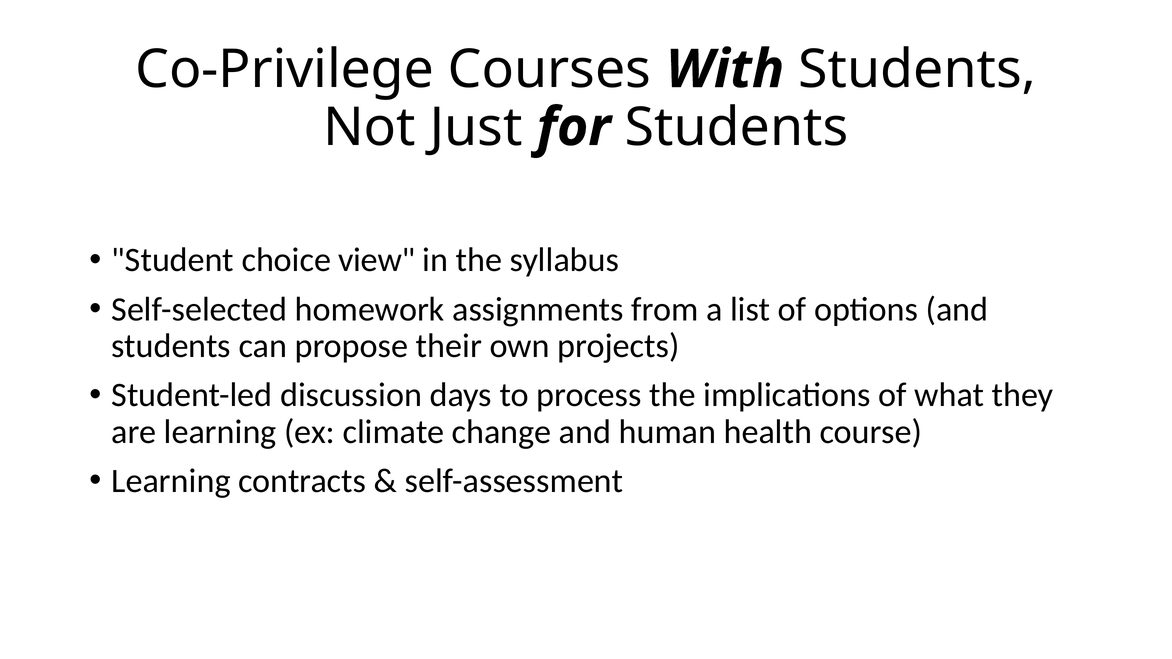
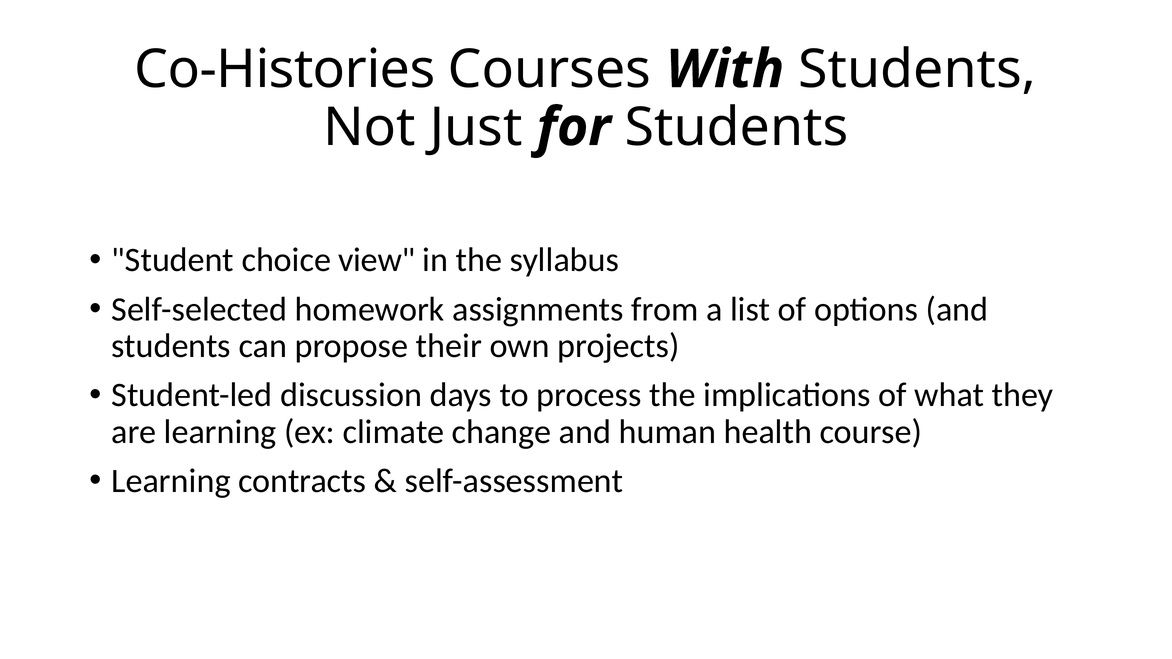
Co-Privilege: Co-Privilege -> Co-Histories
